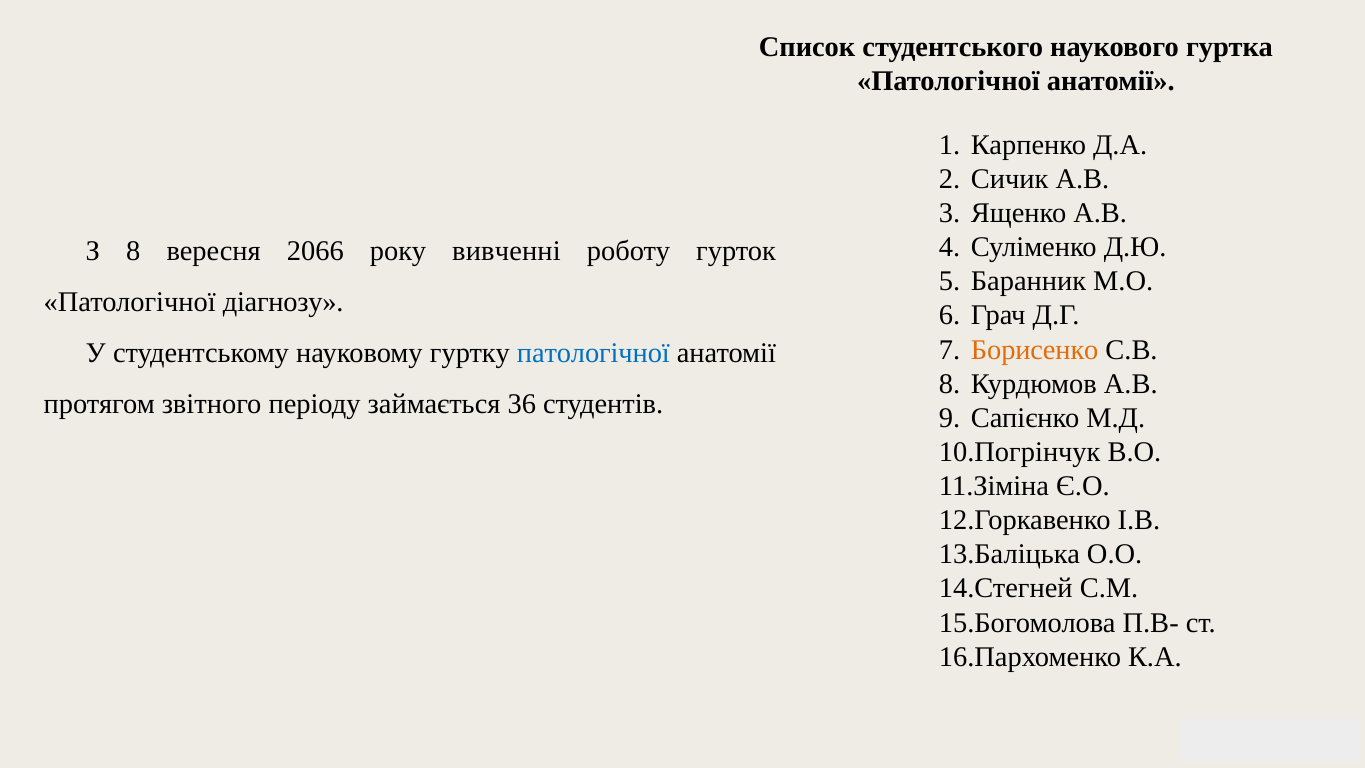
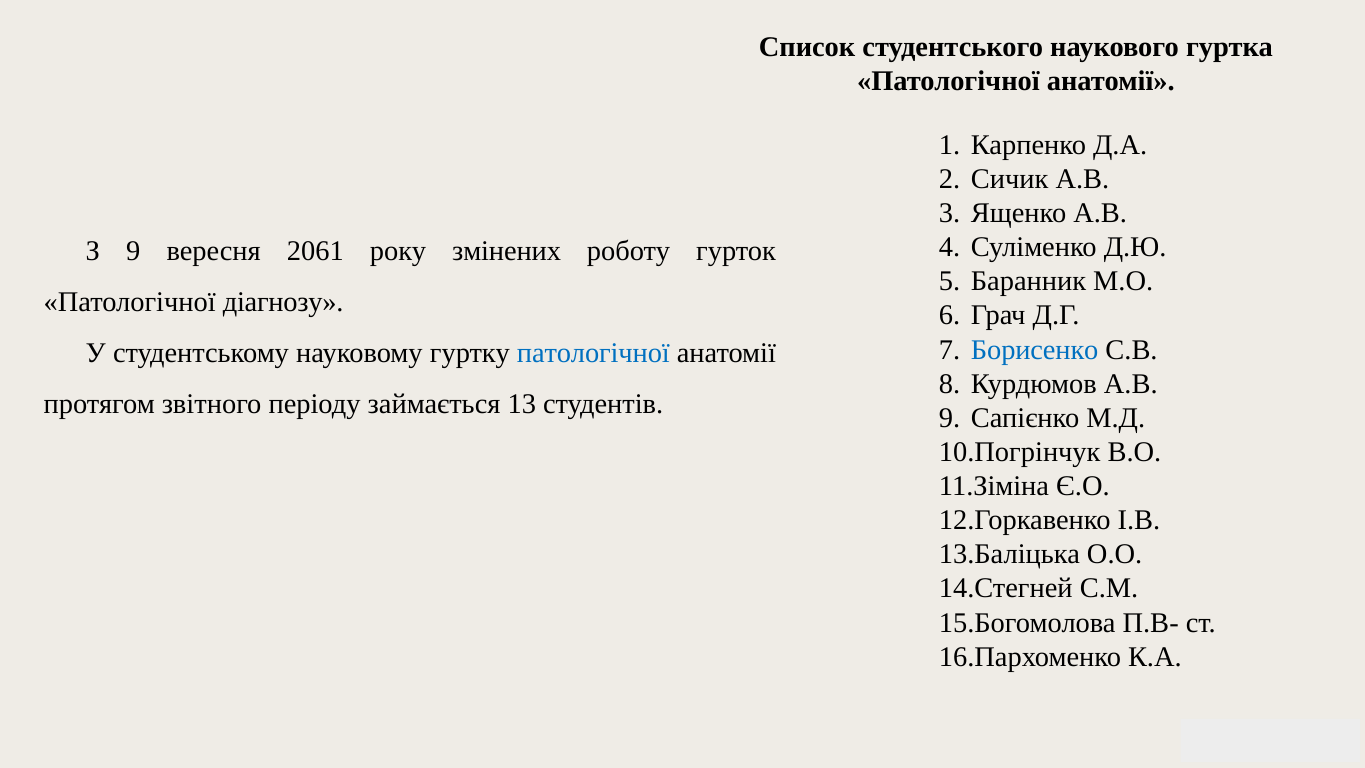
З 8: 8 -> 9
2066: 2066 -> 2061
вивченні: вивченні -> змінених
Борисенко colour: orange -> blue
36: 36 -> 13
